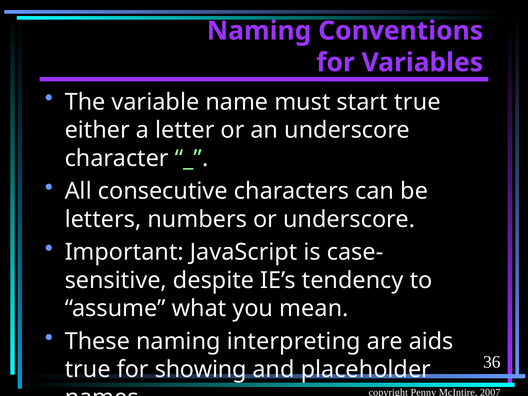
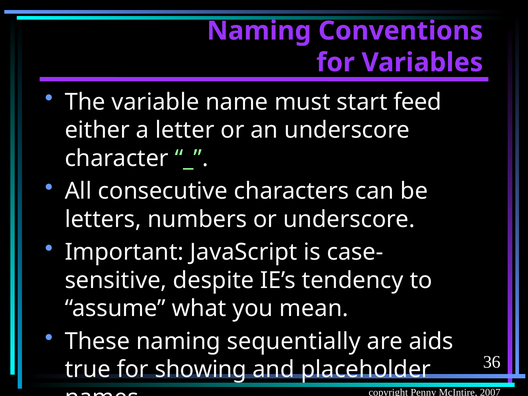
start true: true -> feed
interpreting: interpreting -> sequentially
